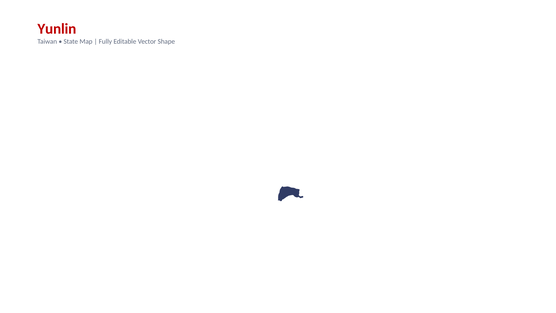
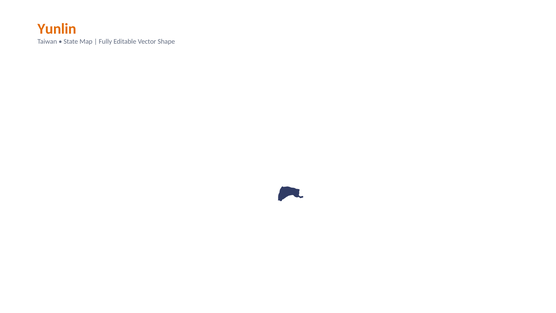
Yunlin colour: red -> orange
